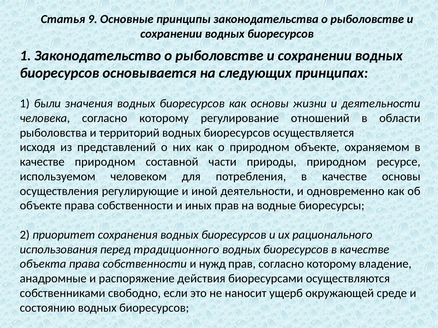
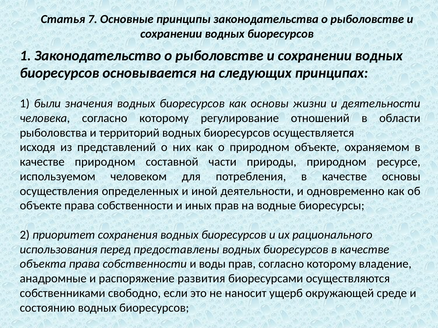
9: 9 -> 7
регулирующие: регулирующие -> определенных
традиционного: традиционного -> предоставлены
нужд: нужд -> воды
действия: действия -> развития
